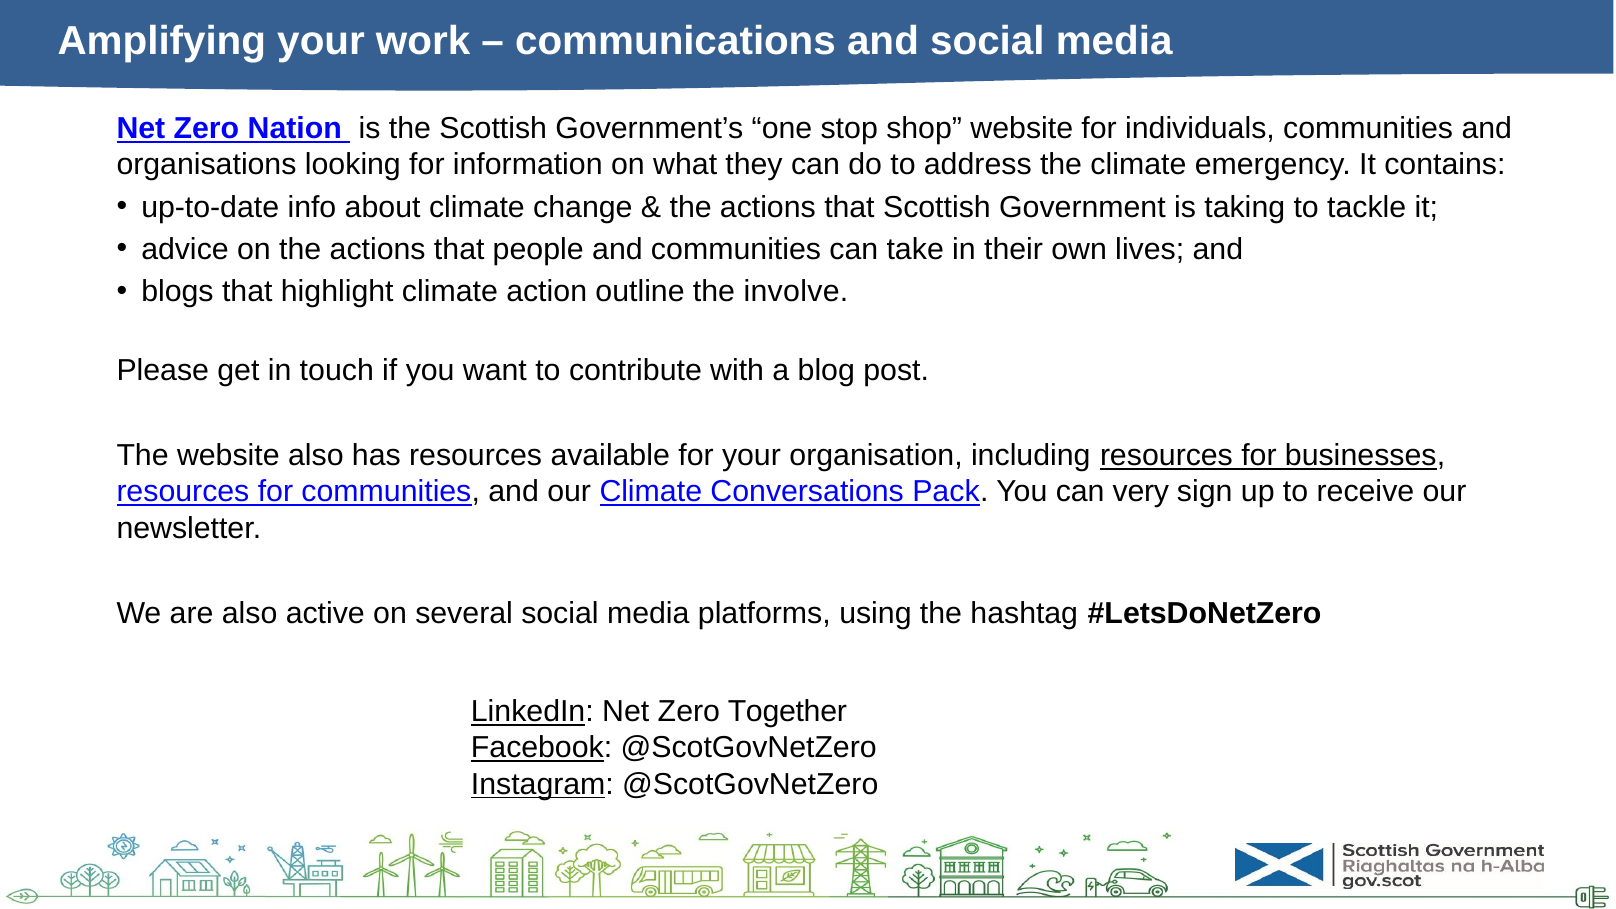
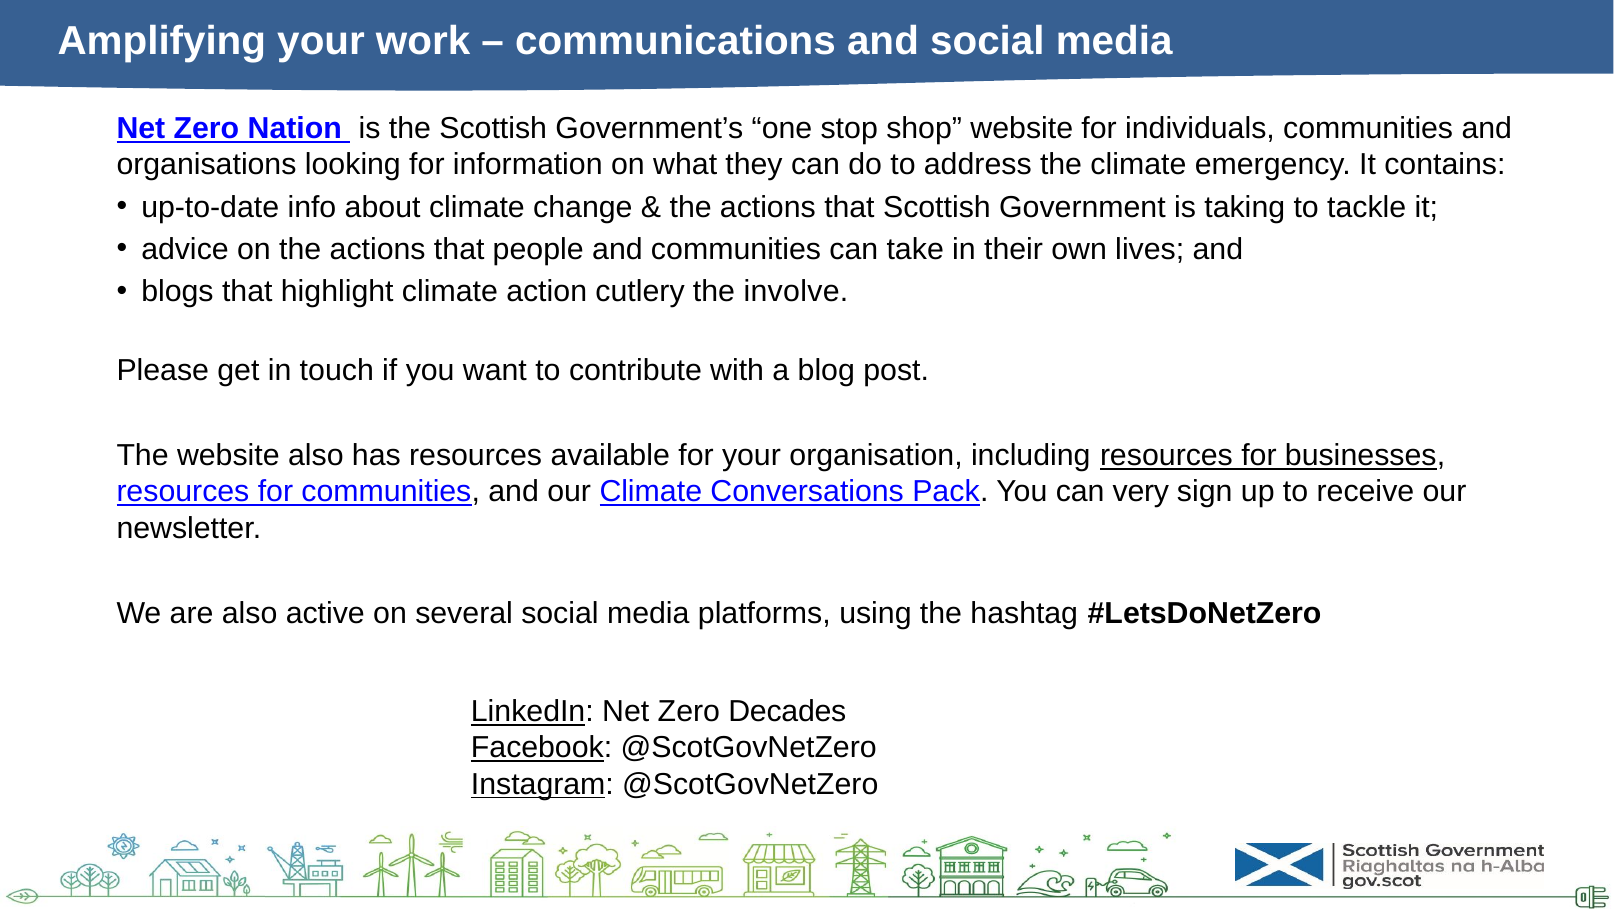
outline: outline -> cutlery
Together: Together -> Decades
